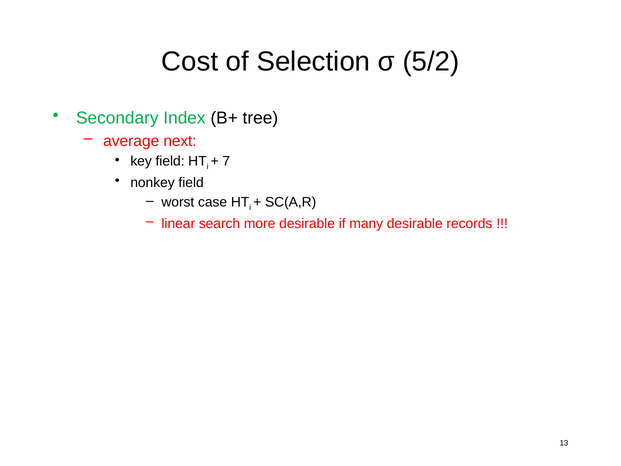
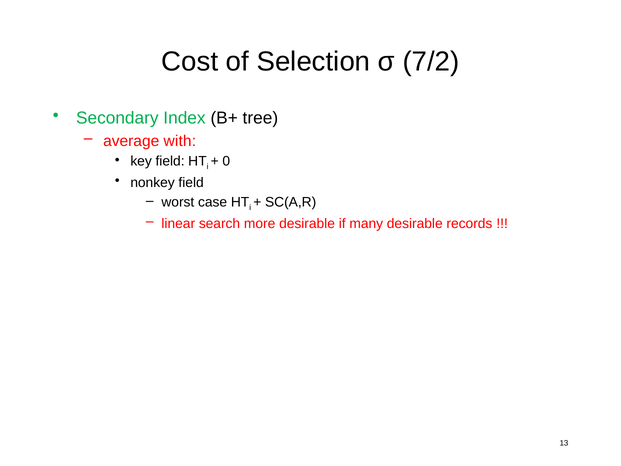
5/2: 5/2 -> 7/2
next: next -> with
7: 7 -> 0
